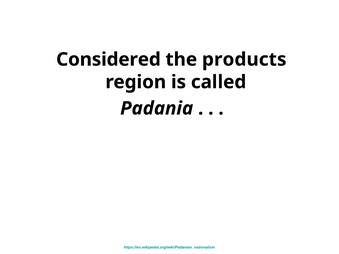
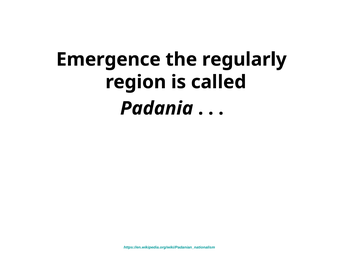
Considered: Considered -> Emergence
products: products -> regularly
